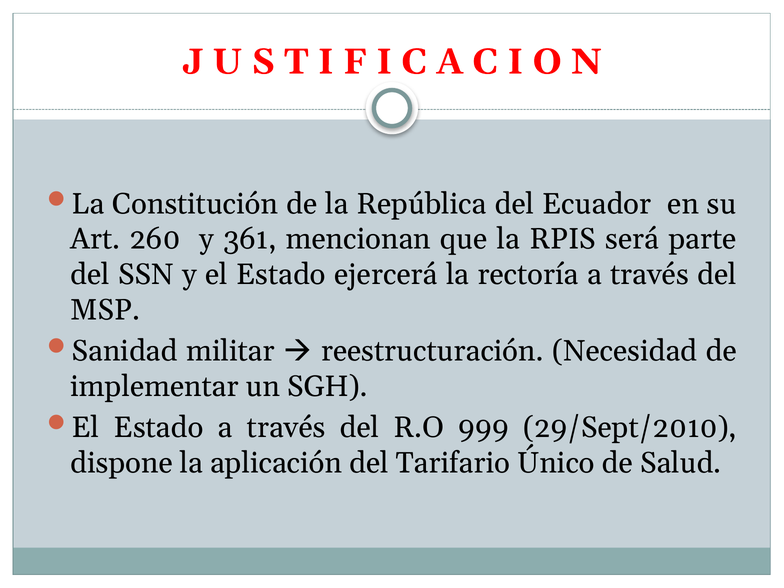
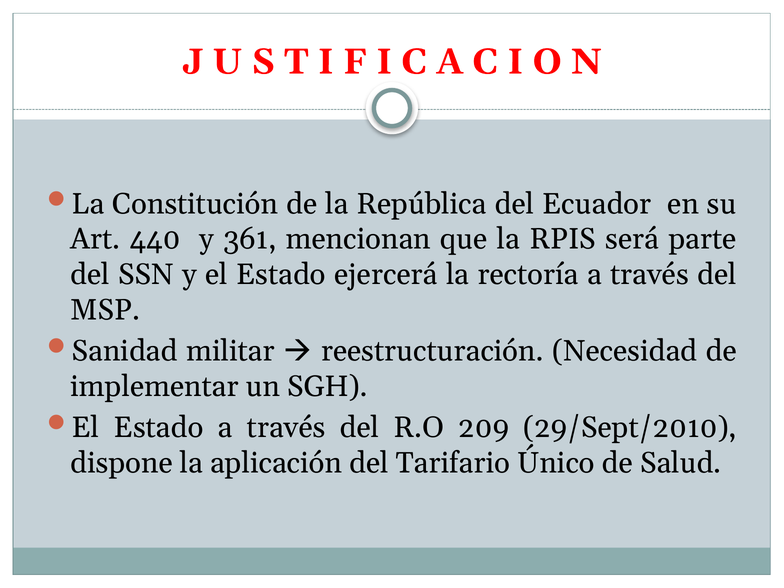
260: 260 -> 440
999: 999 -> 209
